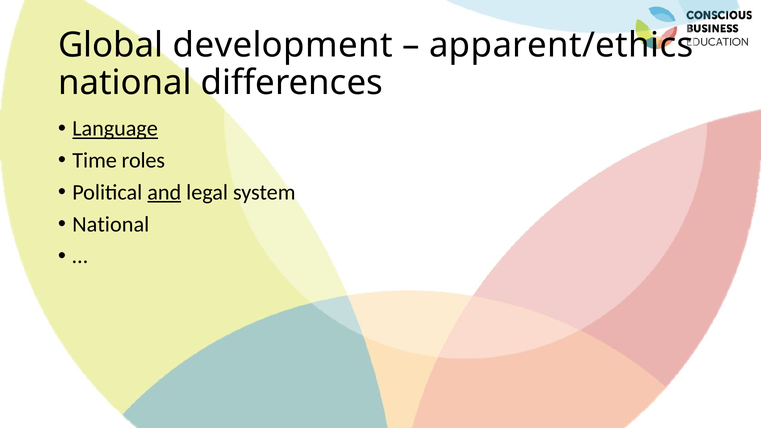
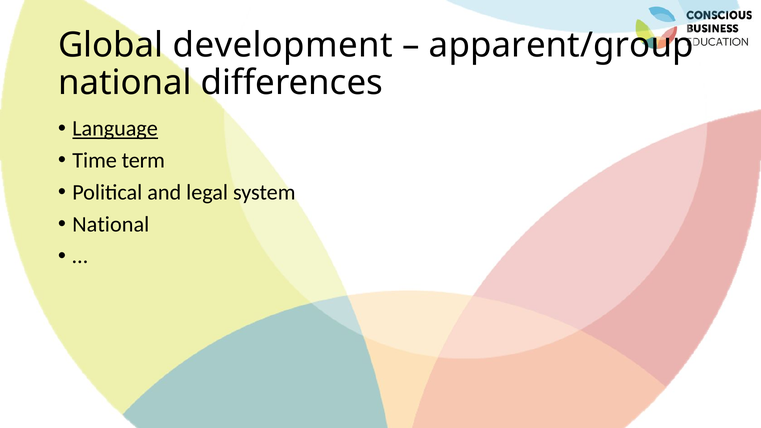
apparent/ethics: apparent/ethics -> apparent/group
roles: roles -> term
and underline: present -> none
